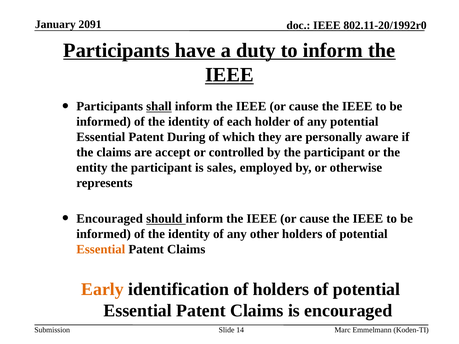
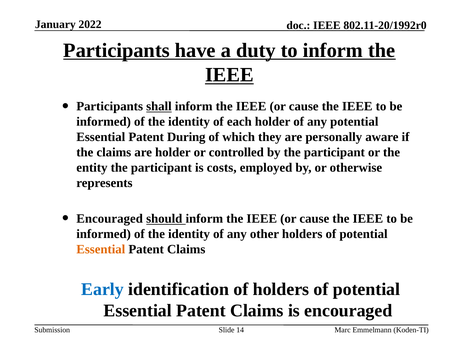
2091: 2091 -> 2022
are accept: accept -> holder
sales: sales -> costs
Early colour: orange -> blue
